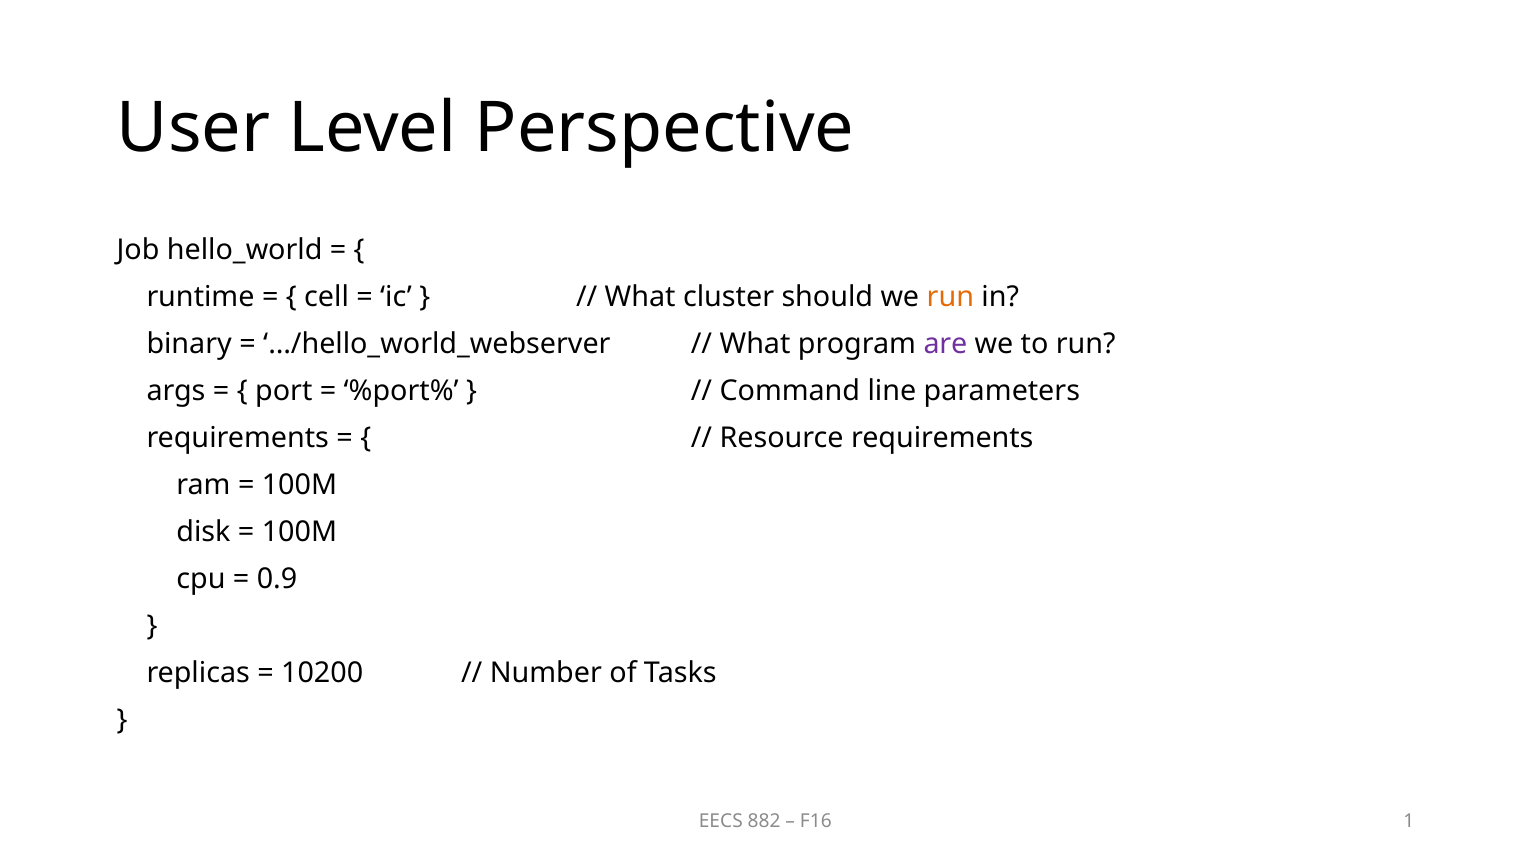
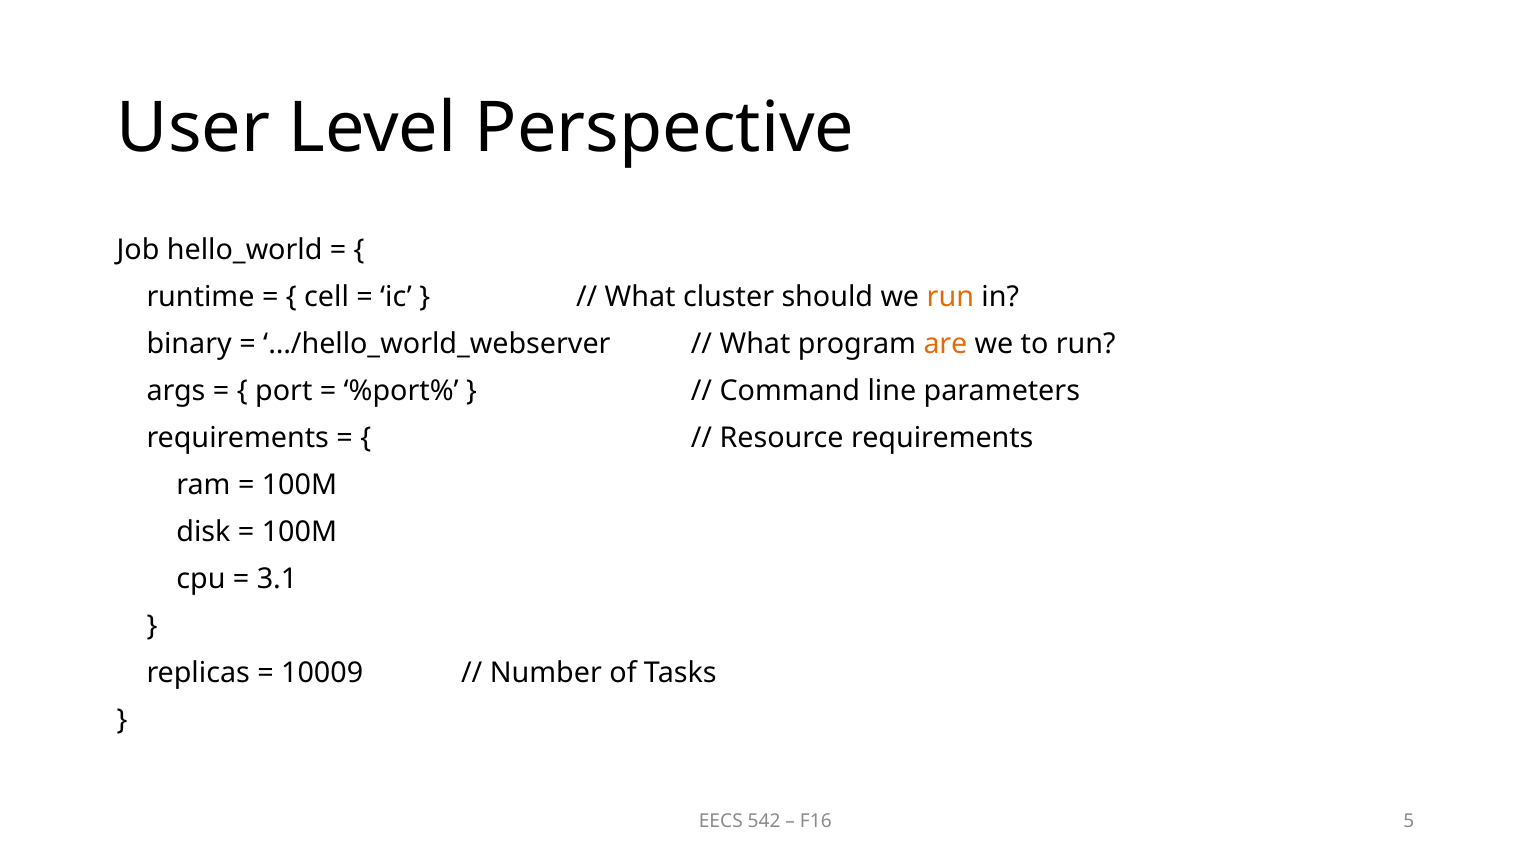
are colour: purple -> orange
0.9: 0.9 -> 3.1
10200: 10200 -> 10009
882: 882 -> 542
1: 1 -> 5
